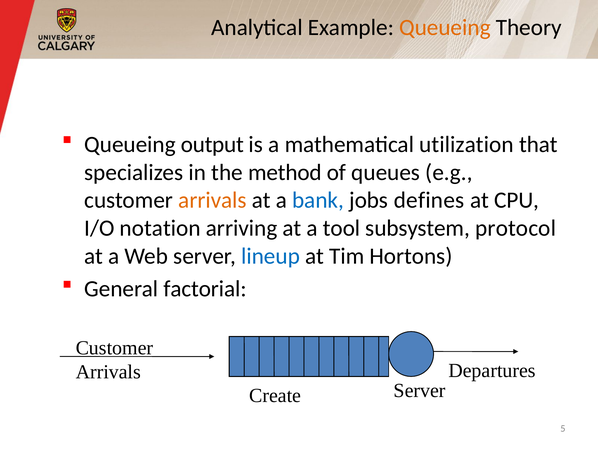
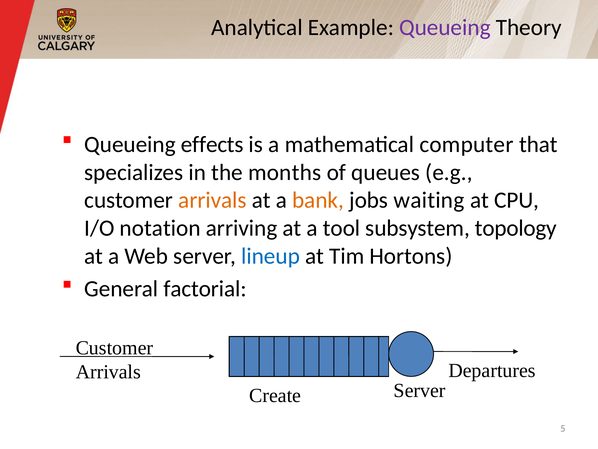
Queueing at (445, 28) colour: orange -> purple
output: output -> effects
utilization: utilization -> computer
method: method -> months
bank colour: blue -> orange
defines: defines -> waiting
protocol: protocol -> topology
